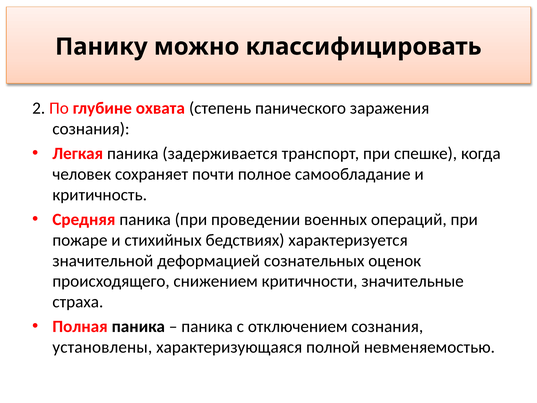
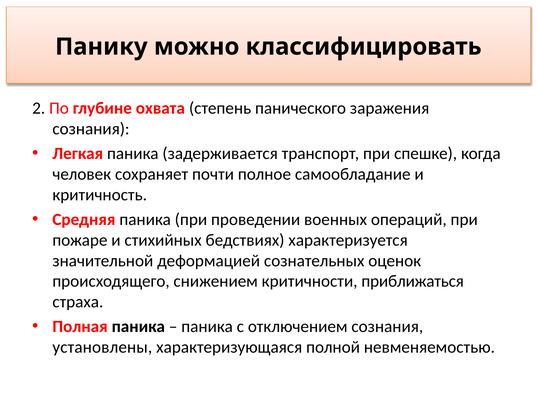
значительные: значительные -> приближаться
